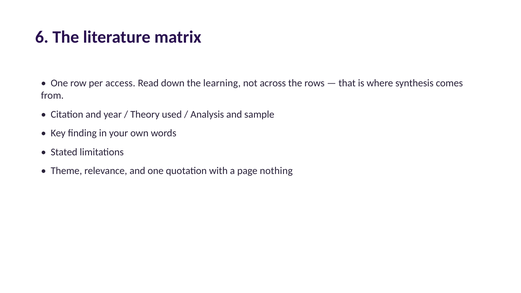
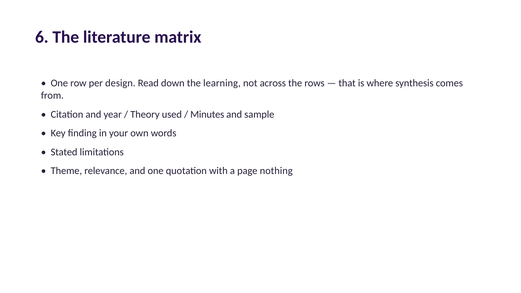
access: access -> design
Analysis: Analysis -> Minutes
